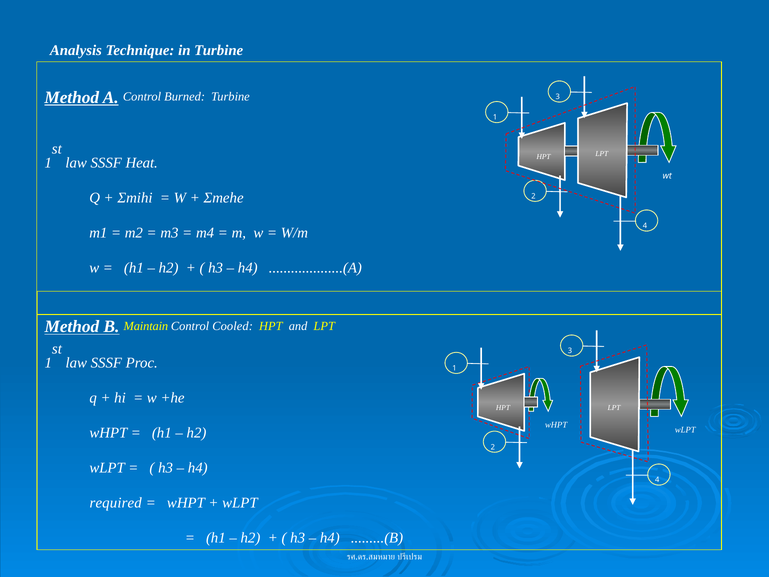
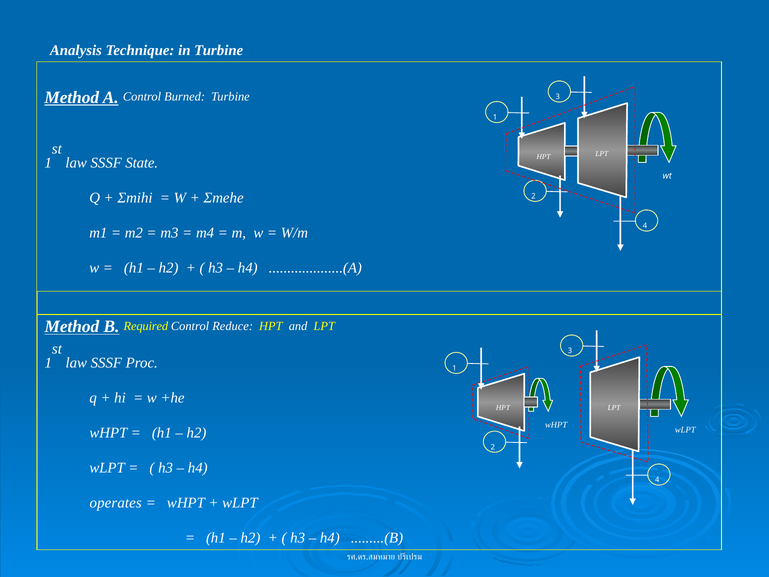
Heat: Heat -> State
Maintain: Maintain -> Required
Cooled: Cooled -> Reduce
required: required -> operates
